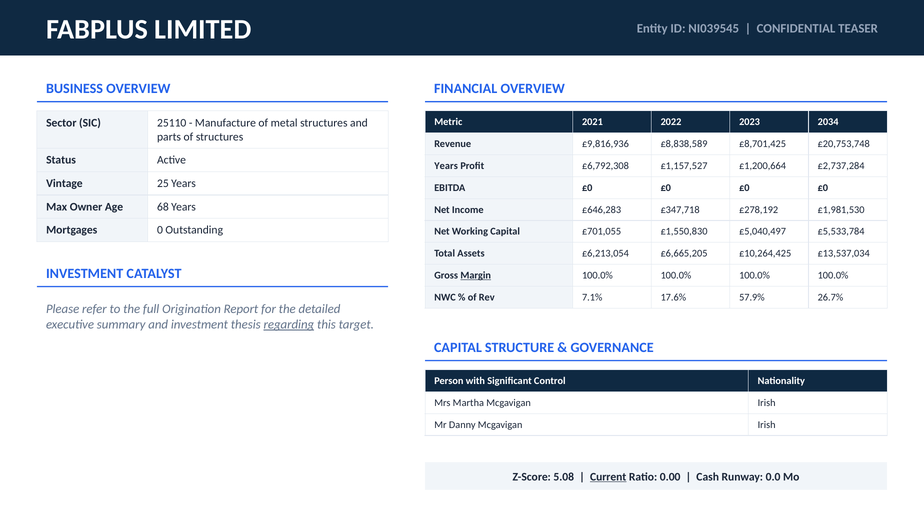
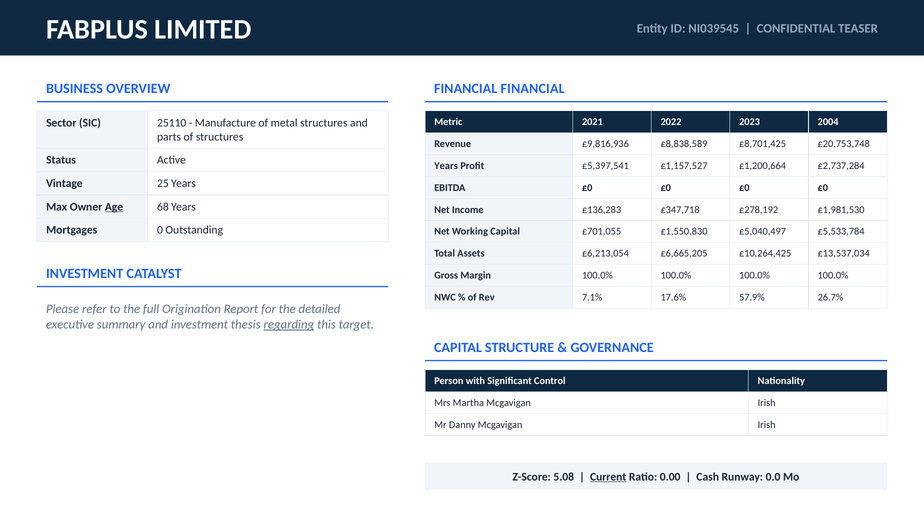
FINANCIAL OVERVIEW: OVERVIEW -> FINANCIAL
2034: 2034 -> 2004
£6,792,308: £6,792,308 -> £5,397,541
Age underline: none -> present
£646,283: £646,283 -> £136,283
Margin underline: present -> none
